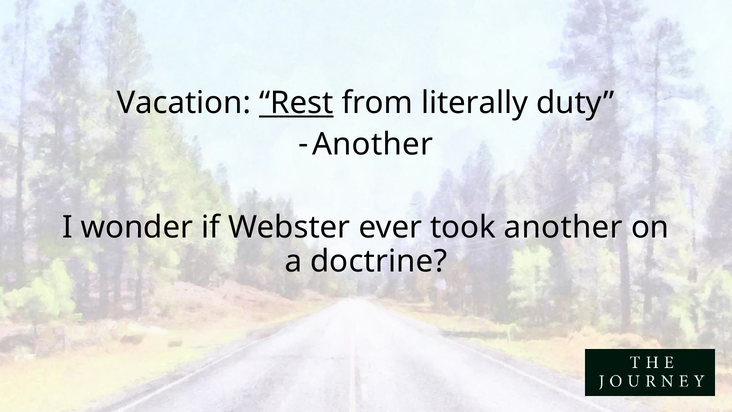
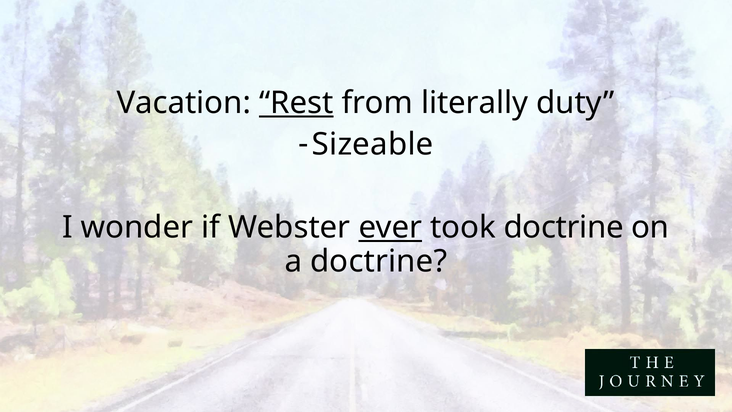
Another at (373, 144): Another -> Sizeable
ever underline: none -> present
took another: another -> doctrine
